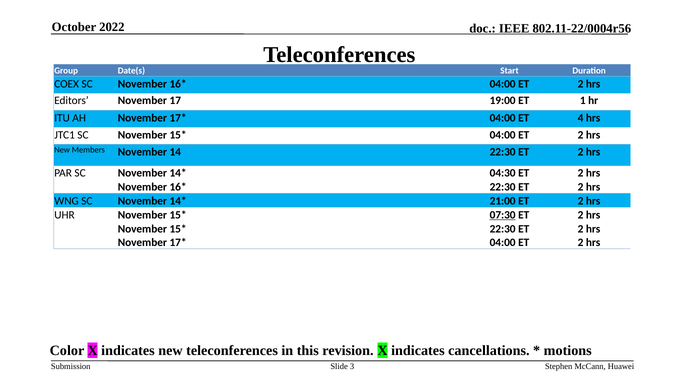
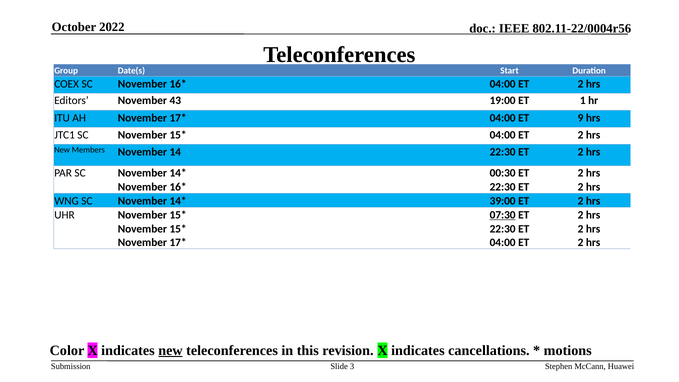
17: 17 -> 43
4: 4 -> 9
04:30: 04:30 -> 00:30
21:00: 21:00 -> 39:00
new at (170, 350) underline: none -> present
